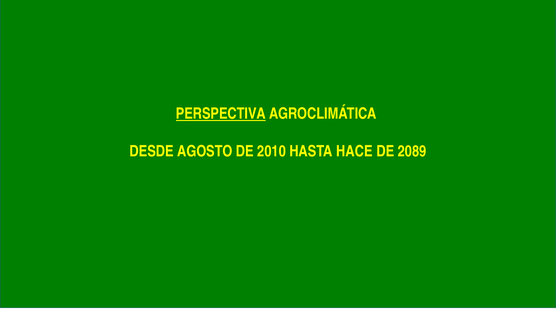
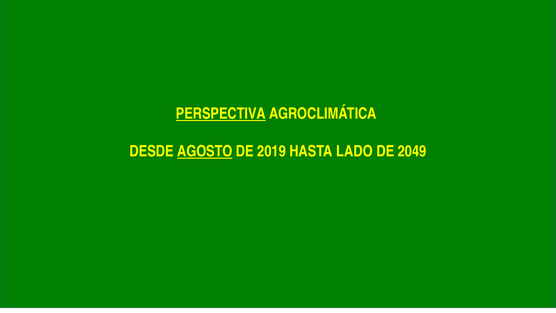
AGOSTO underline: none -> present
2010: 2010 -> 2019
HACE: HACE -> LADO
2089: 2089 -> 2049
